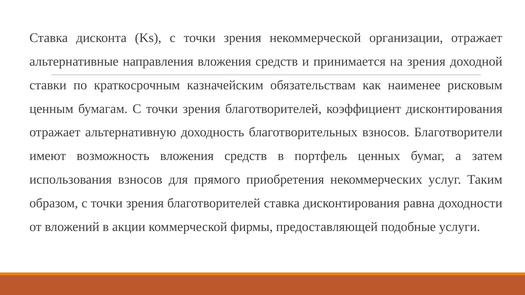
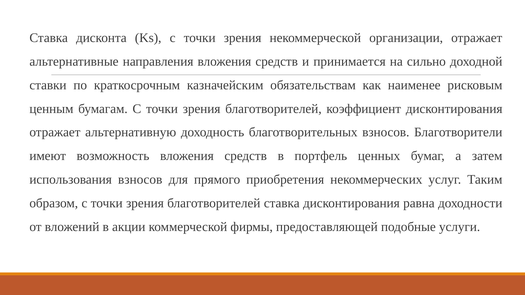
на зрения: зрения -> сильно
